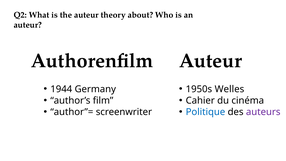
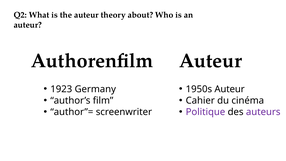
1944: 1944 -> 1923
1950s Welles: Welles -> Auteur
Politique colour: blue -> purple
